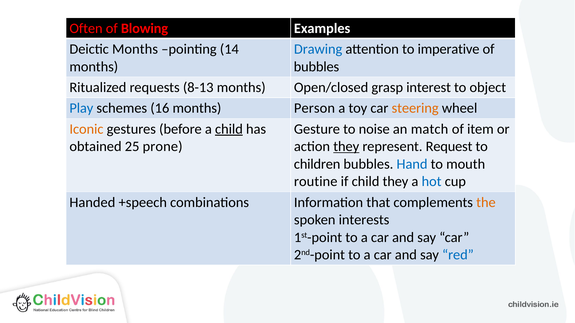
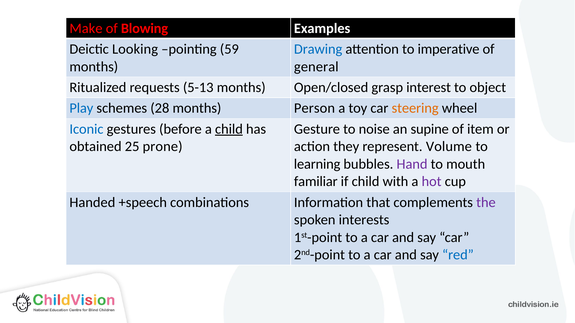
Often: Often -> Make
Deictic Months: Months -> Looking
14: 14 -> 59
bubbles at (316, 67): bubbles -> general
8-13: 8-13 -> 5-13
16: 16 -> 28
Iconic colour: orange -> blue
match: match -> supine
they at (346, 147) underline: present -> none
Request: Request -> Volume
children: children -> learning
Hand colour: blue -> purple
routine: routine -> familiar
child they: they -> with
hot colour: blue -> purple
the colour: orange -> purple
